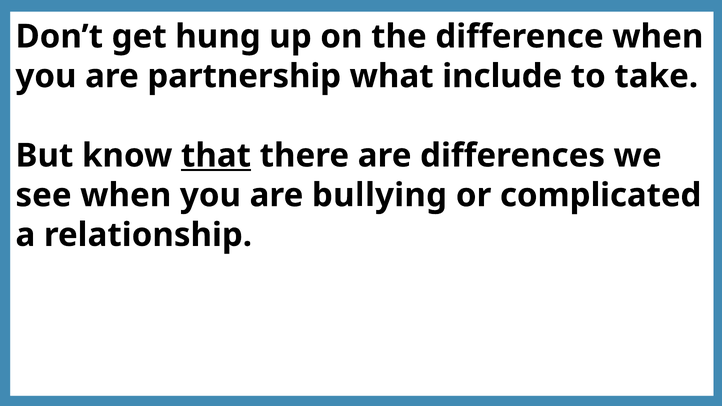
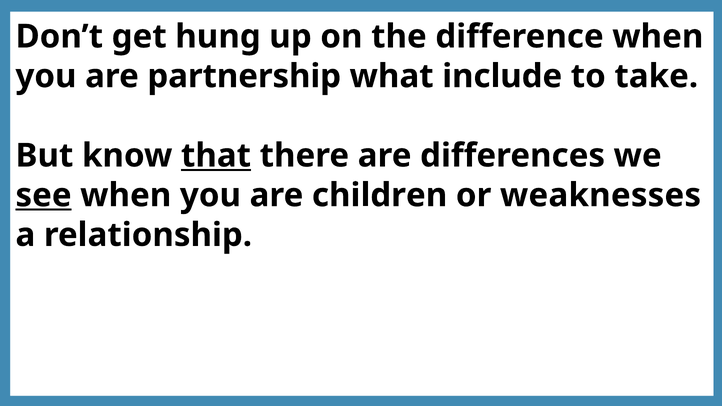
see underline: none -> present
bullying: bullying -> children
complicated: complicated -> weaknesses
